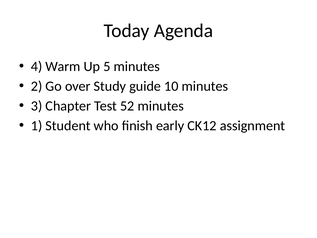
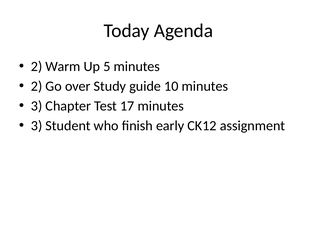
4 at (37, 67): 4 -> 2
52: 52 -> 17
1 at (37, 126): 1 -> 3
